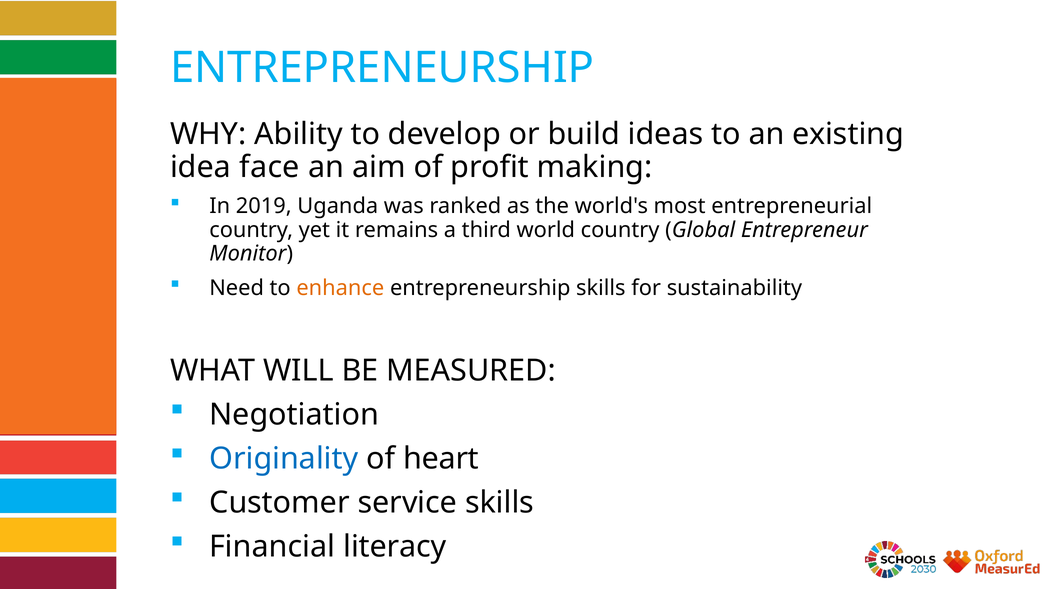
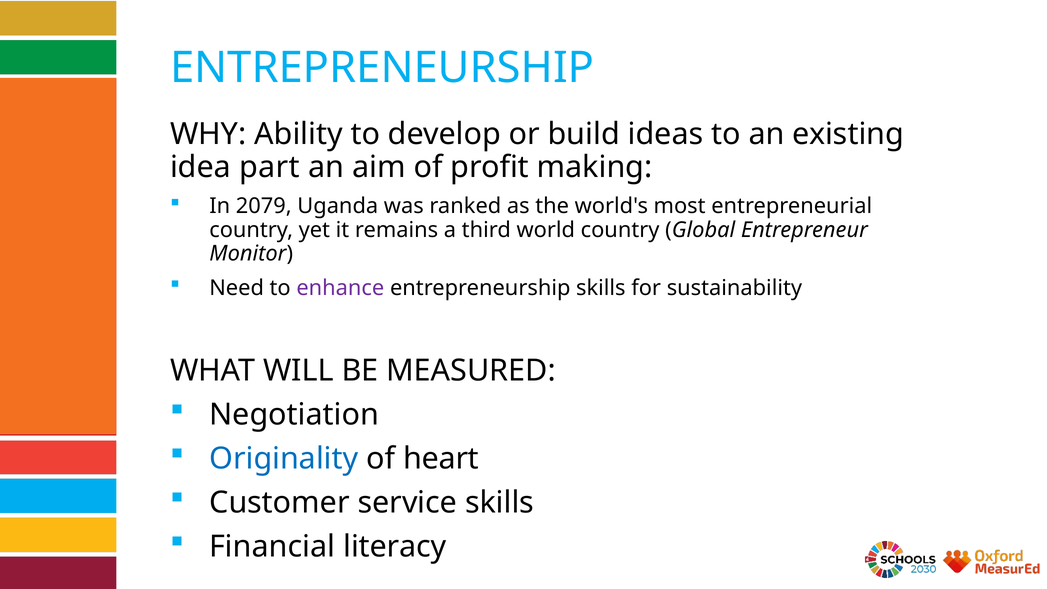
face: face -> part
2019: 2019 -> 2079
enhance colour: orange -> purple
